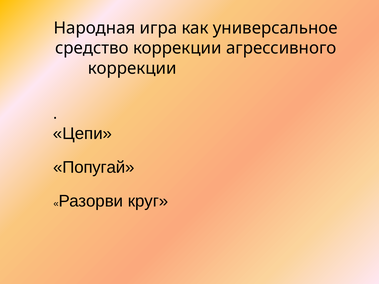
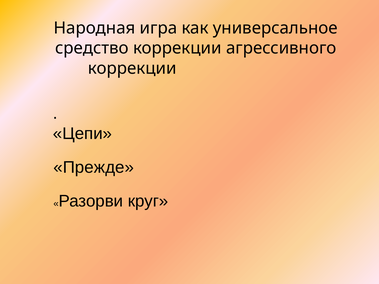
Попугай: Попугай -> Прежде
